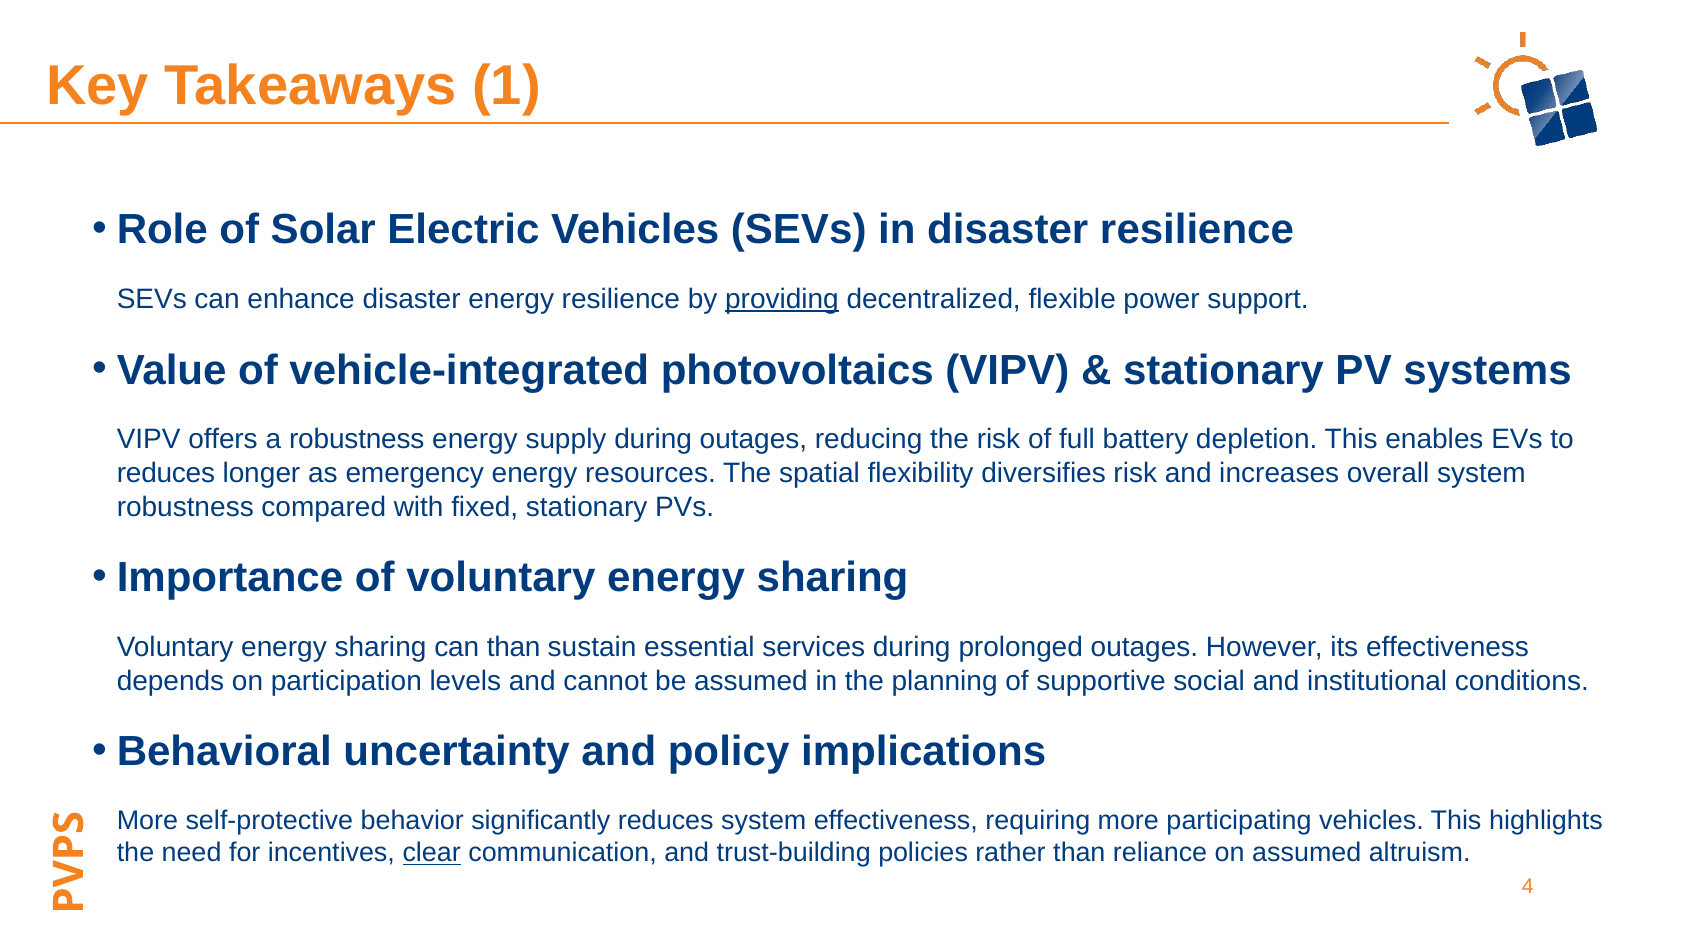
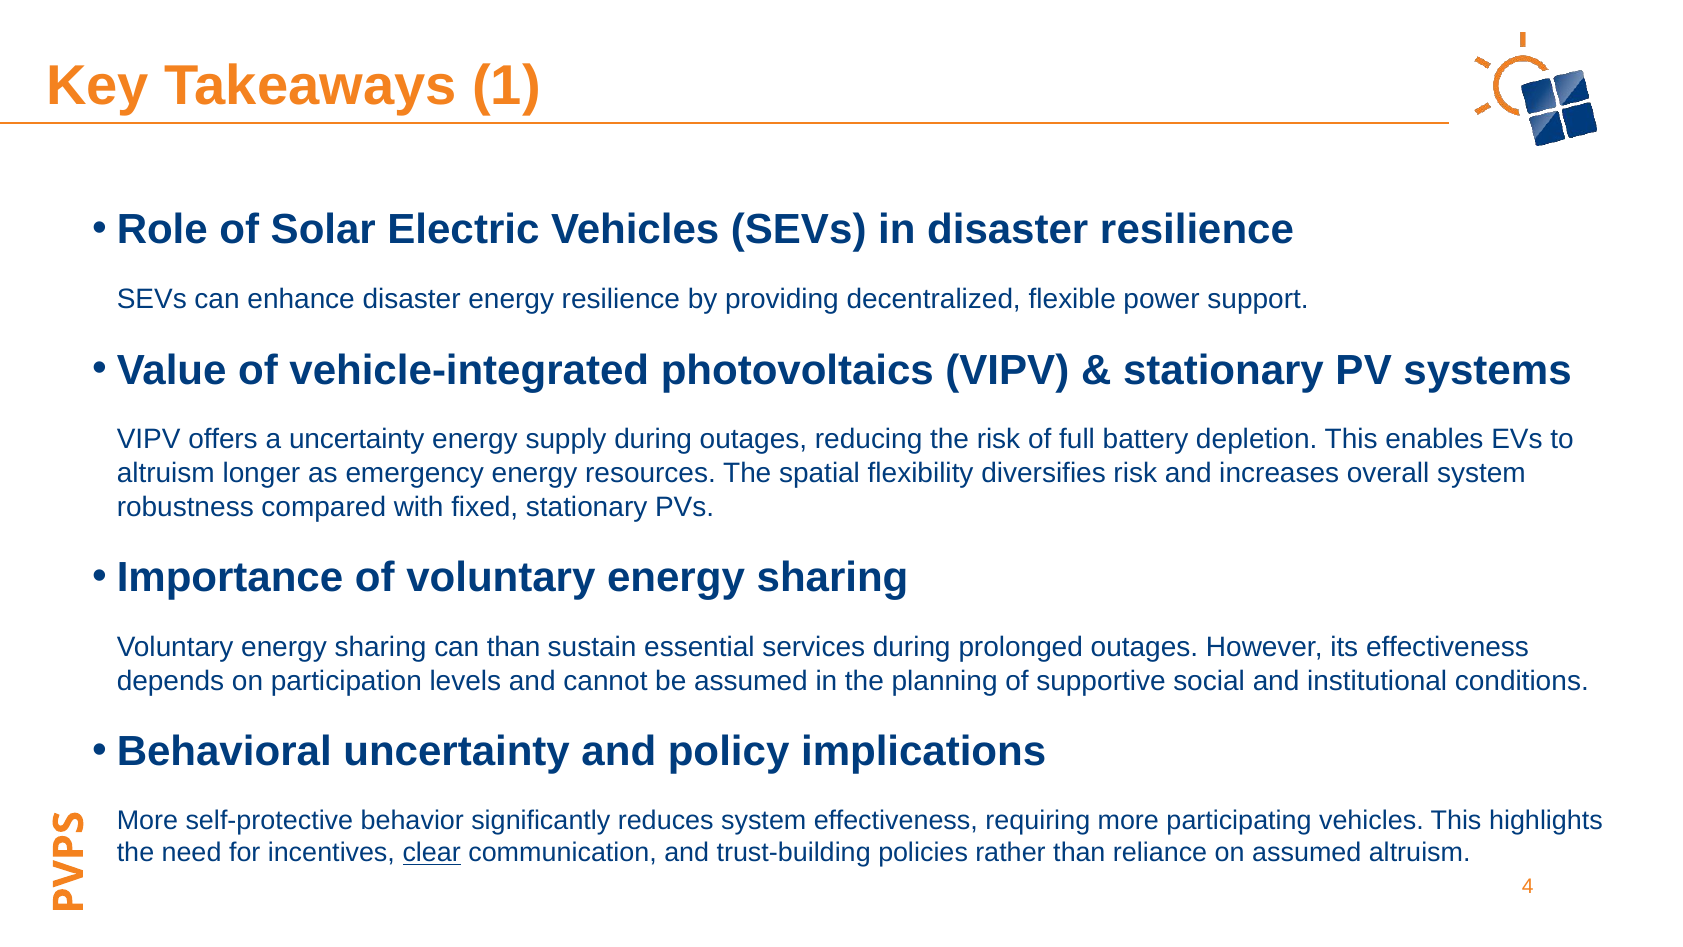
providing underline: present -> none
a robustness: robustness -> uncertainty
reduces at (166, 473): reduces -> altruism
